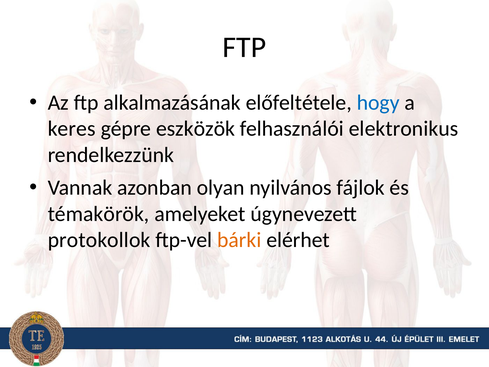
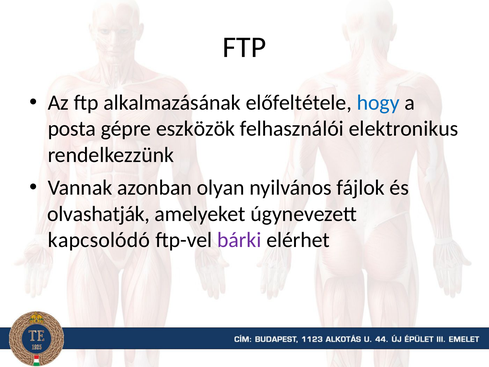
keres: keres -> posta
témakörök: témakörök -> olvashatják
protokollok: protokollok -> kapcsolódó
bárki colour: orange -> purple
